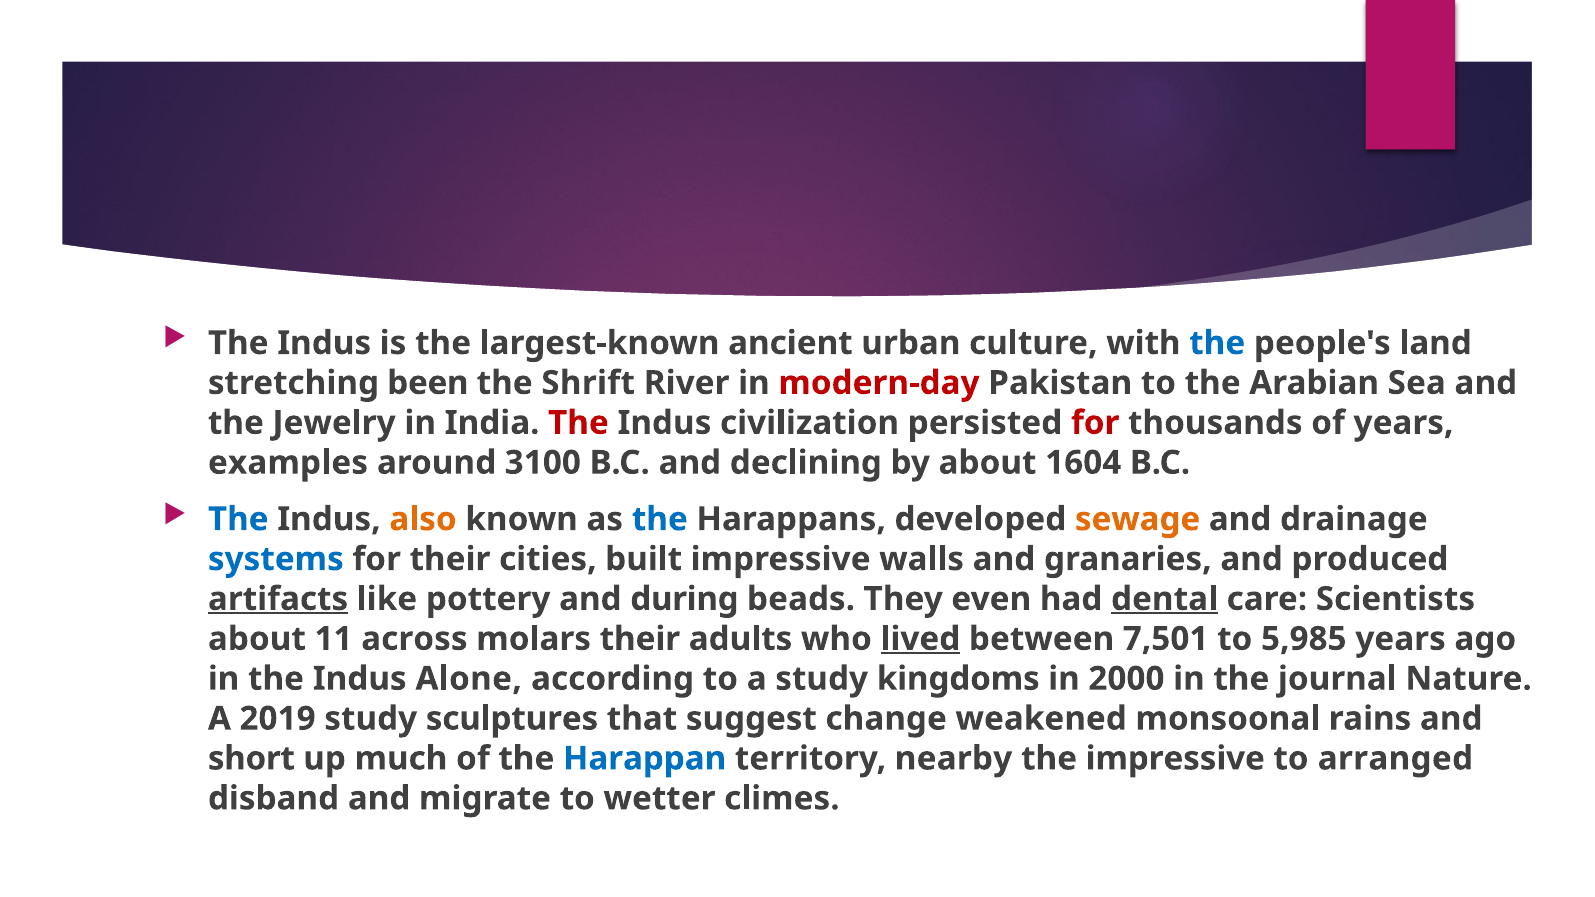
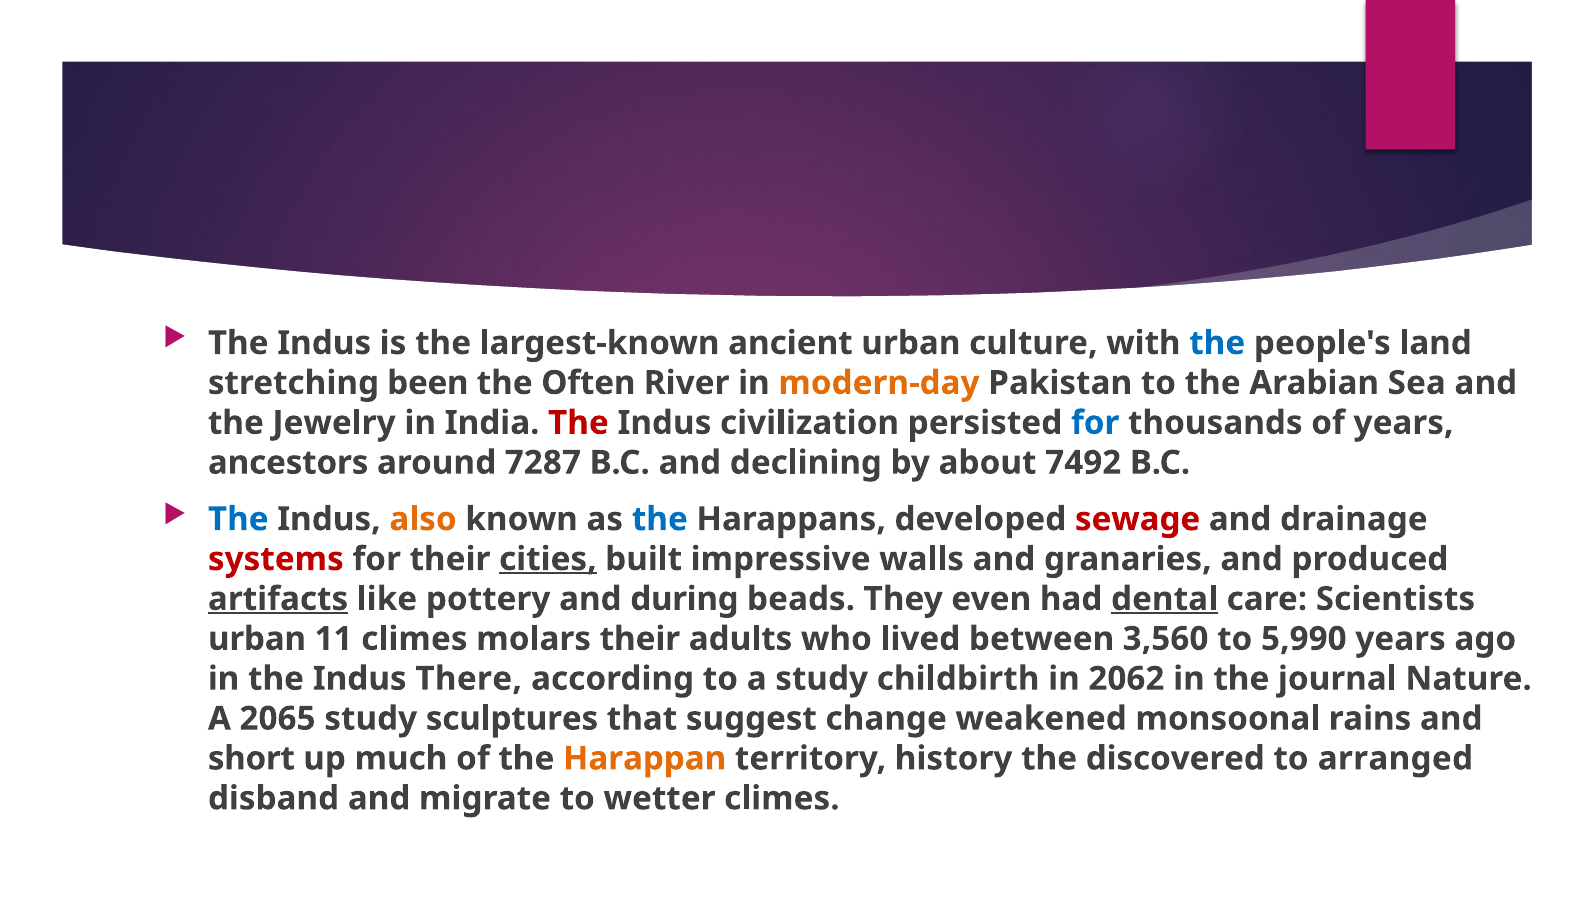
Shrift: Shrift -> Often
modern-day colour: red -> orange
for at (1095, 423) colour: red -> blue
examples: examples -> ancestors
3100: 3100 -> 7287
1604: 1604 -> 7492
sewage colour: orange -> red
systems colour: blue -> red
cities underline: none -> present
about at (257, 639): about -> urban
11 across: across -> climes
lived underline: present -> none
7,501: 7,501 -> 3,560
5,985: 5,985 -> 5,990
Alone: Alone -> There
kingdoms: kingdoms -> childbirth
2000: 2000 -> 2062
2019: 2019 -> 2065
Harappan colour: blue -> orange
nearby: nearby -> history
the impressive: impressive -> discovered
